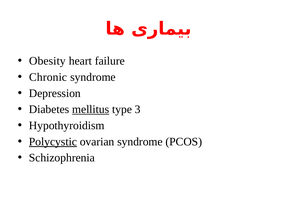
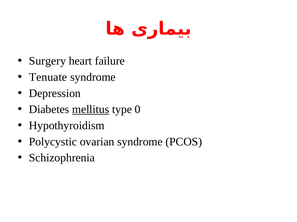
Obesity: Obesity -> Surgery
Chronic: Chronic -> Tenuate
3: 3 -> 0
Polycystic underline: present -> none
